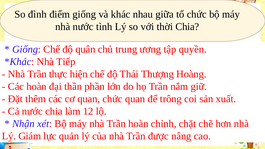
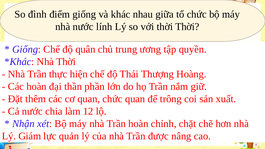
tình: tình -> lính
thời Chia: Chia -> Thời
Nhà Tiếp: Tiếp -> Thời
